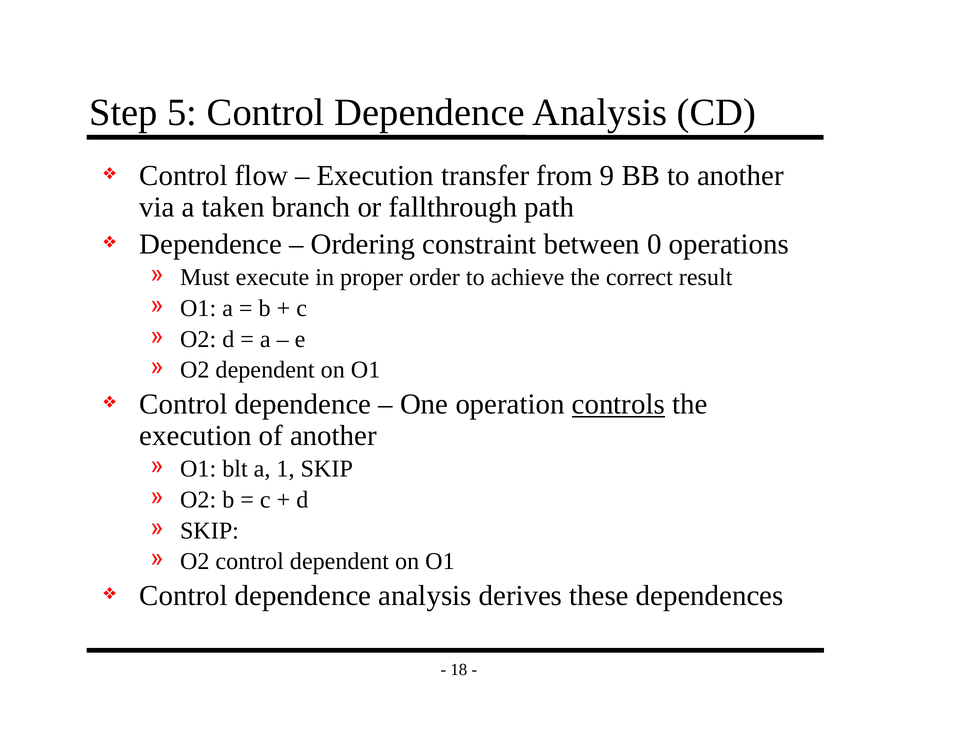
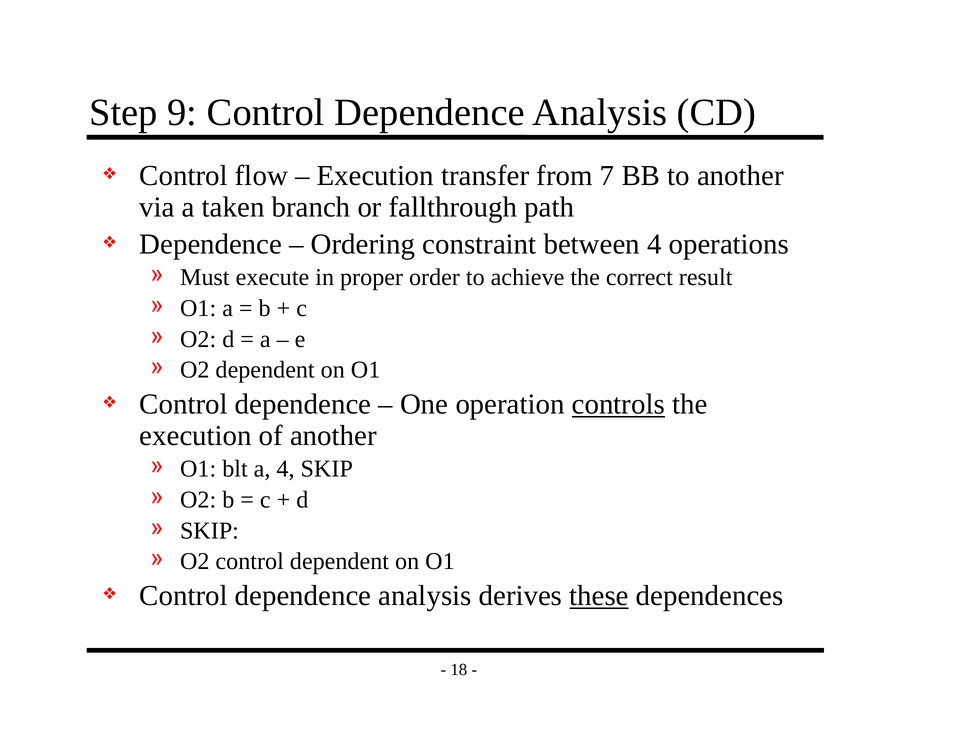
5: 5 -> 9
9: 9 -> 7
between 0: 0 -> 4
a 1: 1 -> 4
these underline: none -> present
